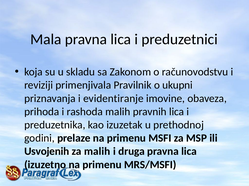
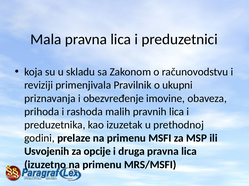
evidentiranje: evidentiranje -> obezvređenje
za malih: malih -> opcije
